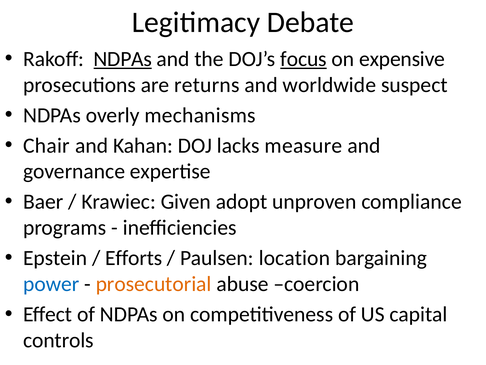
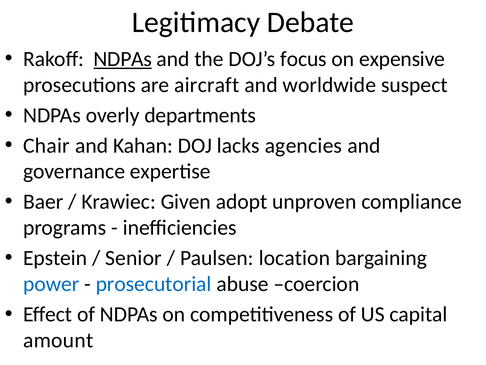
focus underline: present -> none
returns: returns -> aircraft
mechanisms: mechanisms -> departments
measure: measure -> agencies
Efforts: Efforts -> Senior
prosecutorial colour: orange -> blue
controls: controls -> amount
